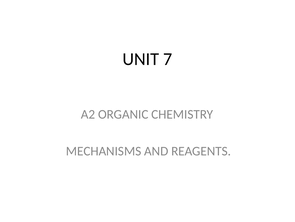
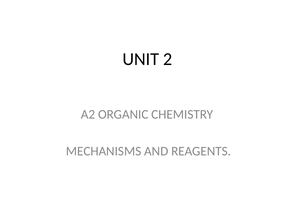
7: 7 -> 2
